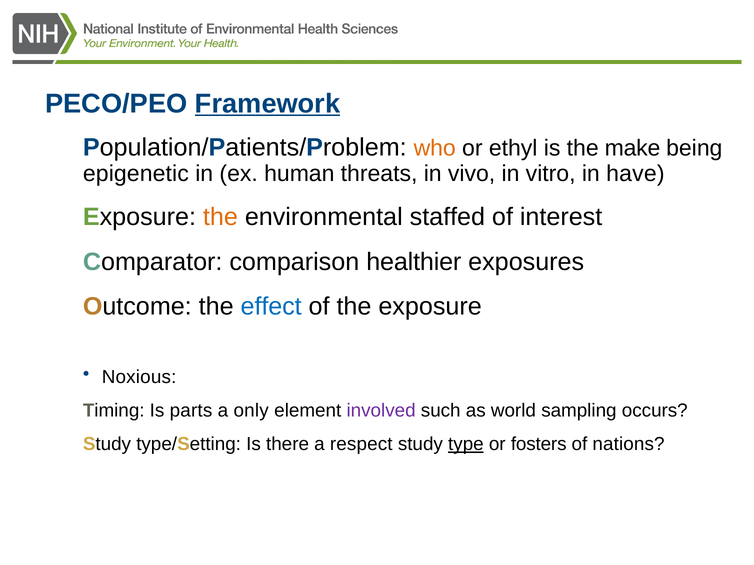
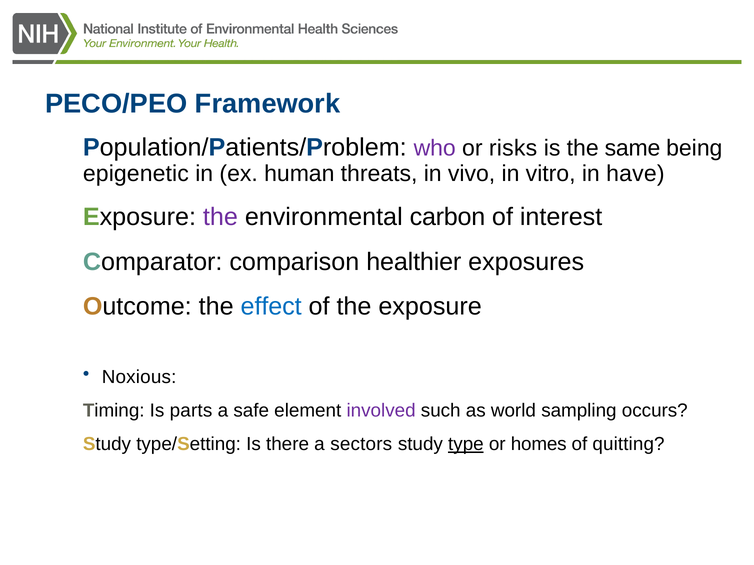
Framework underline: present -> none
who colour: orange -> purple
ethyl: ethyl -> risks
make: make -> same
the at (220, 217) colour: orange -> purple
staffed: staffed -> carbon
only: only -> safe
respect: respect -> sectors
fosters: fosters -> homes
nations: nations -> quitting
